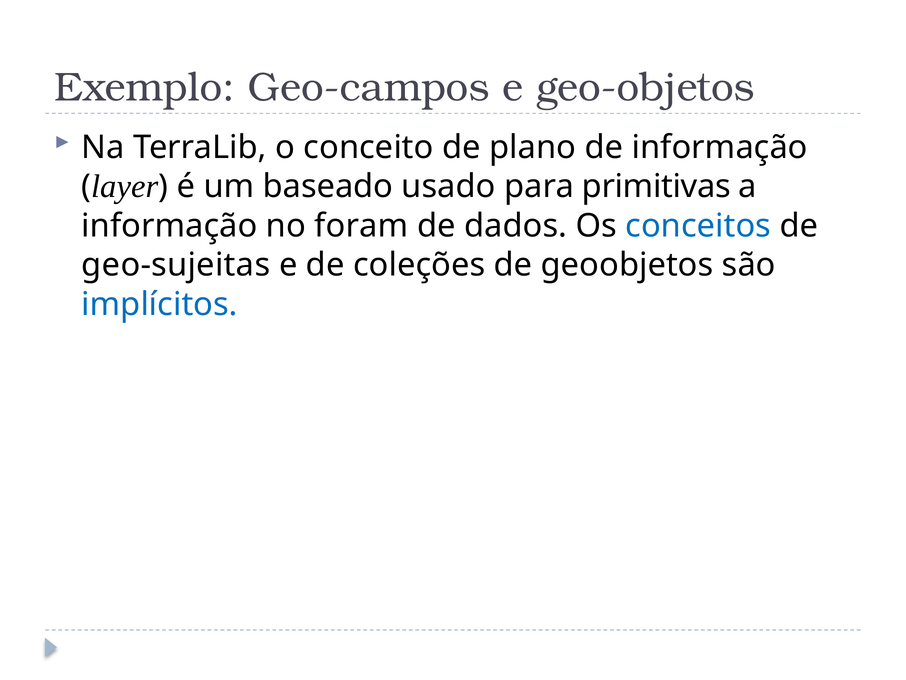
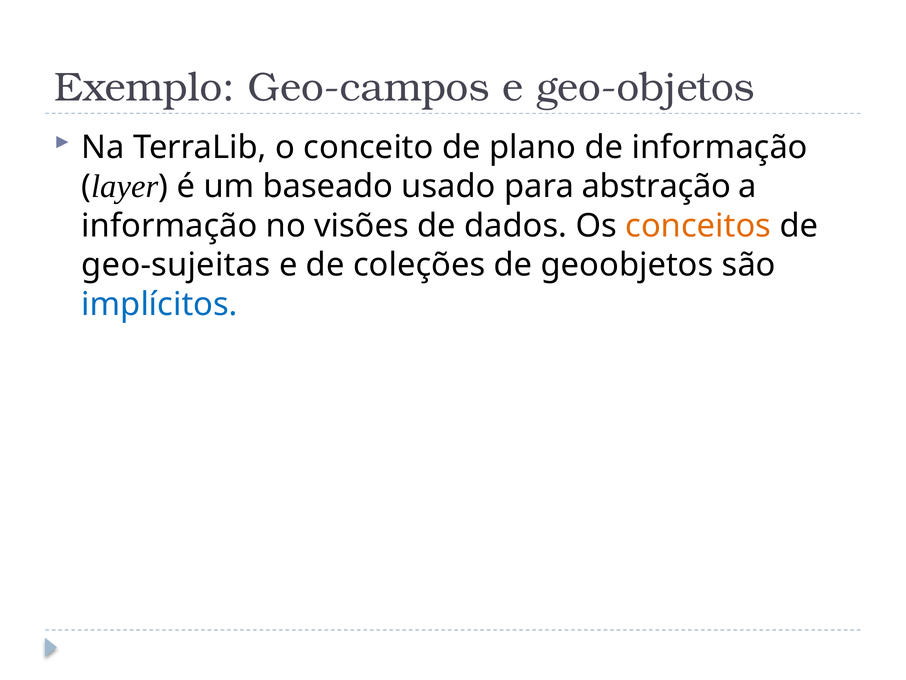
primitivas: primitivas -> abstração
foram: foram -> visões
conceitos colour: blue -> orange
